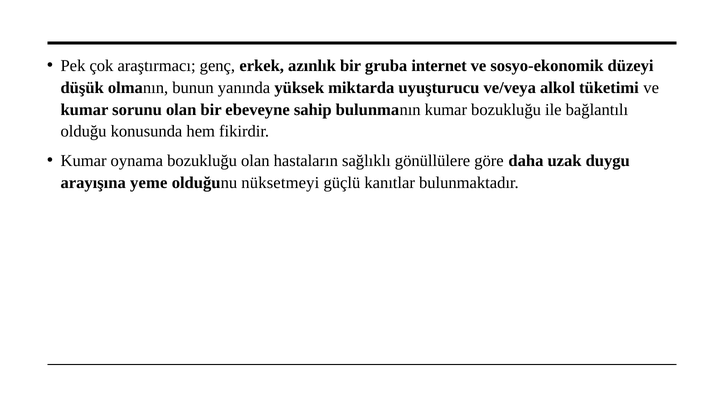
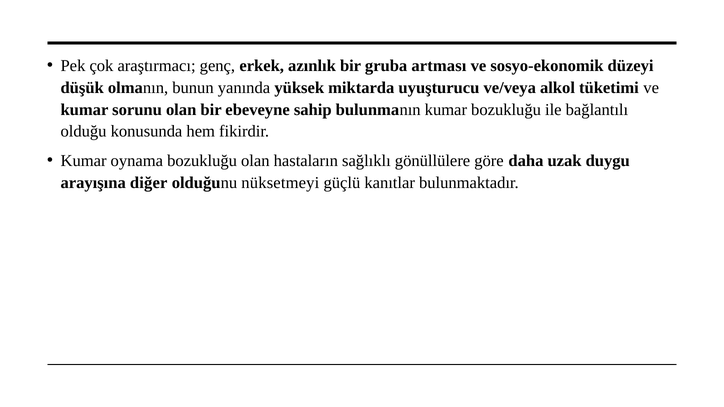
internet: internet -> artması
yeme: yeme -> diğer
